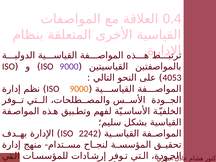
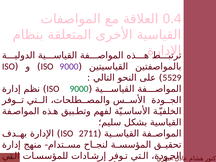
4053: 4053 -> 5529
9000 at (79, 89) colour: orange -> green
2242: 2242 -> 2711
